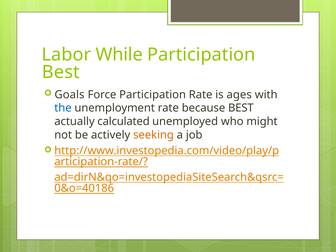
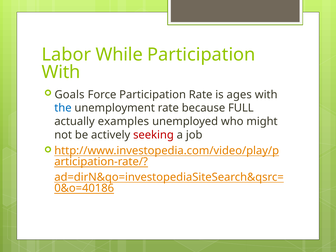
Best at (61, 72): Best -> With
because BEST: BEST -> FULL
calculated: calculated -> examples
seeking colour: orange -> red
